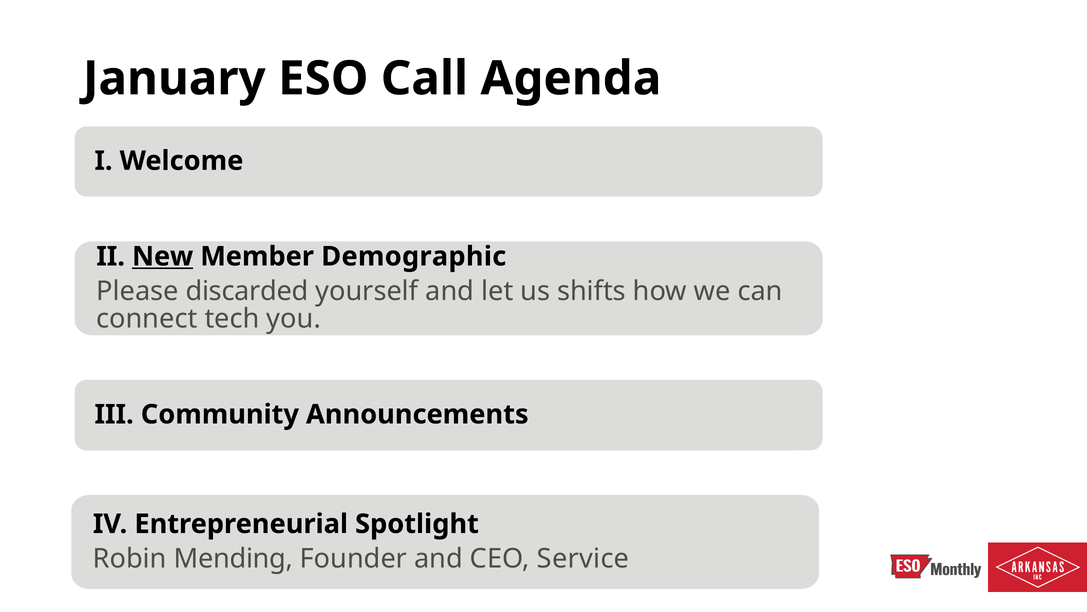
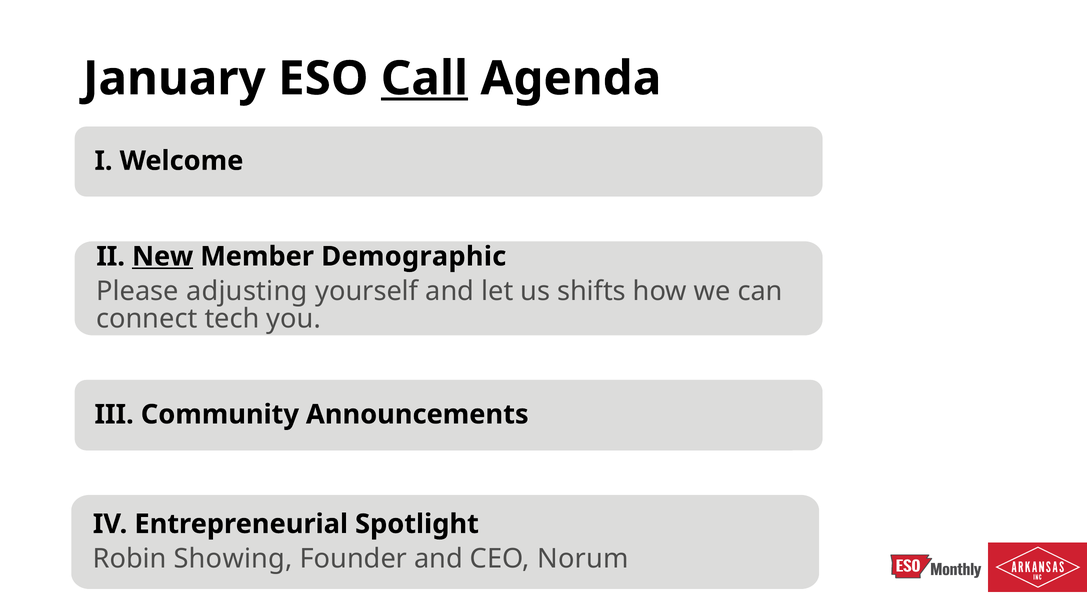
Call underline: none -> present
discarded: discarded -> adjusting
Mending: Mending -> Showing
Service: Service -> Norum
